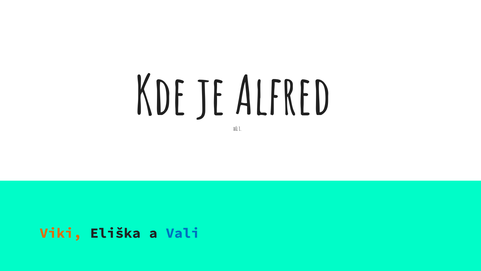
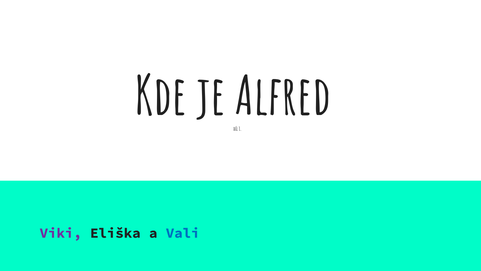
Viki colour: orange -> purple
